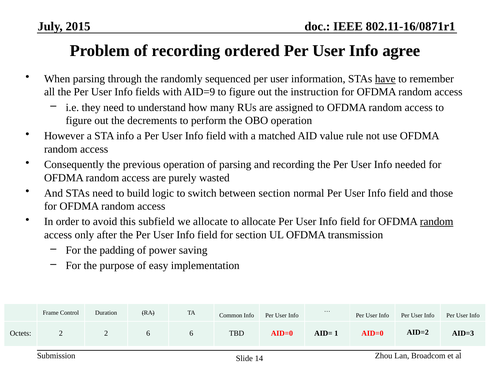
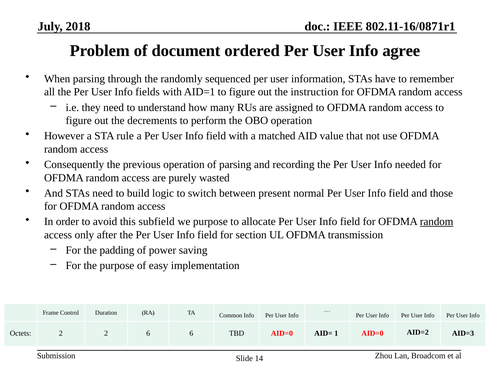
2015: 2015 -> 2018
of recording: recording -> document
have underline: present -> none
AID=9: AID=9 -> AID=1
STA info: info -> rule
rule: rule -> that
between section: section -> present
we allocate: allocate -> purpose
